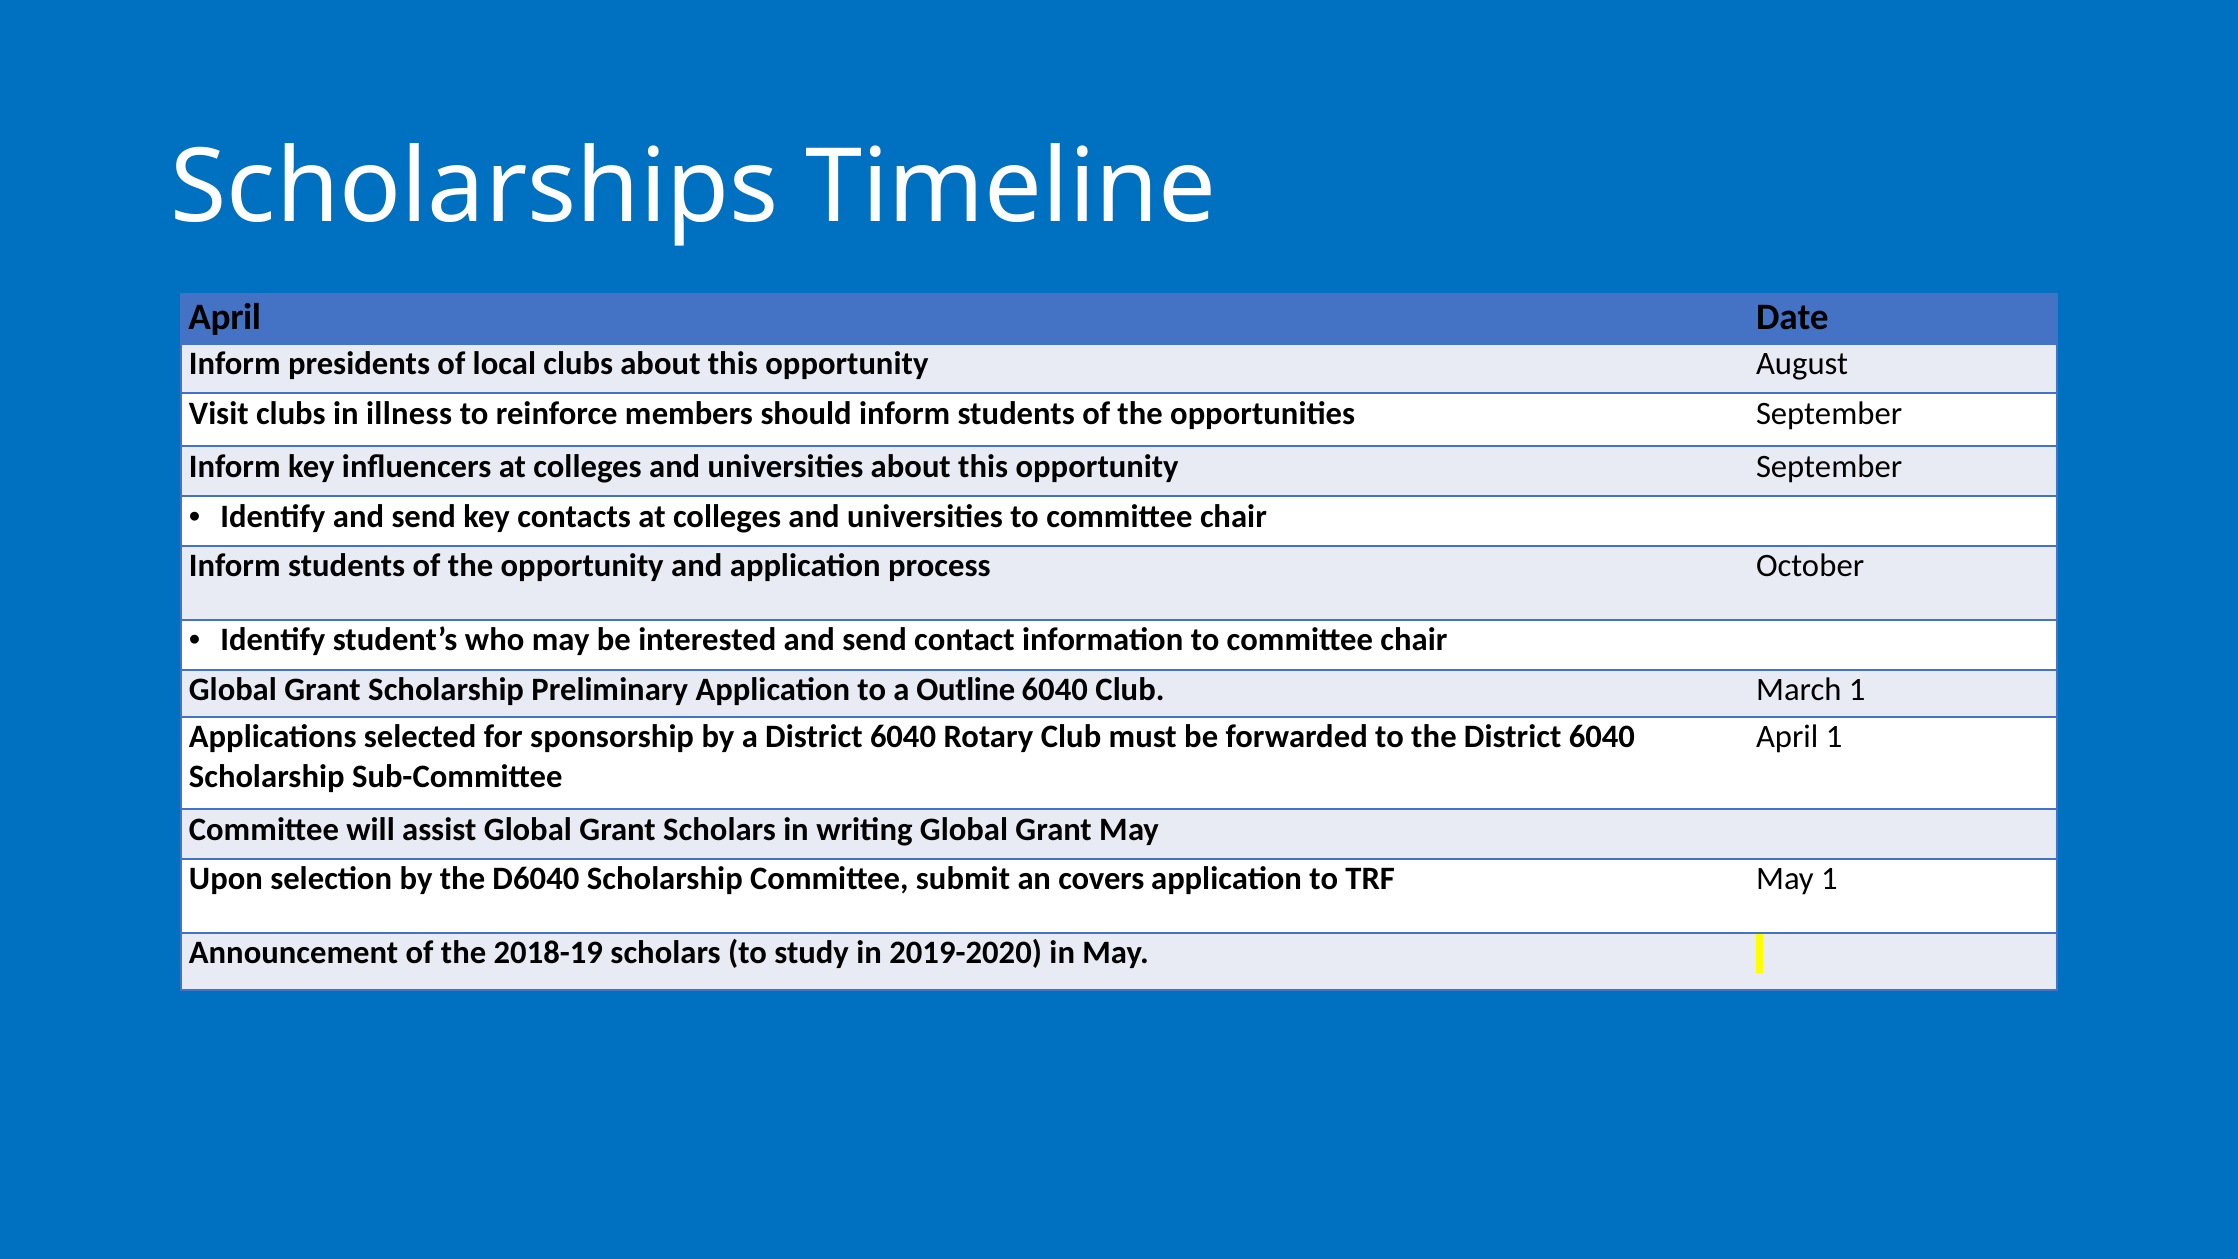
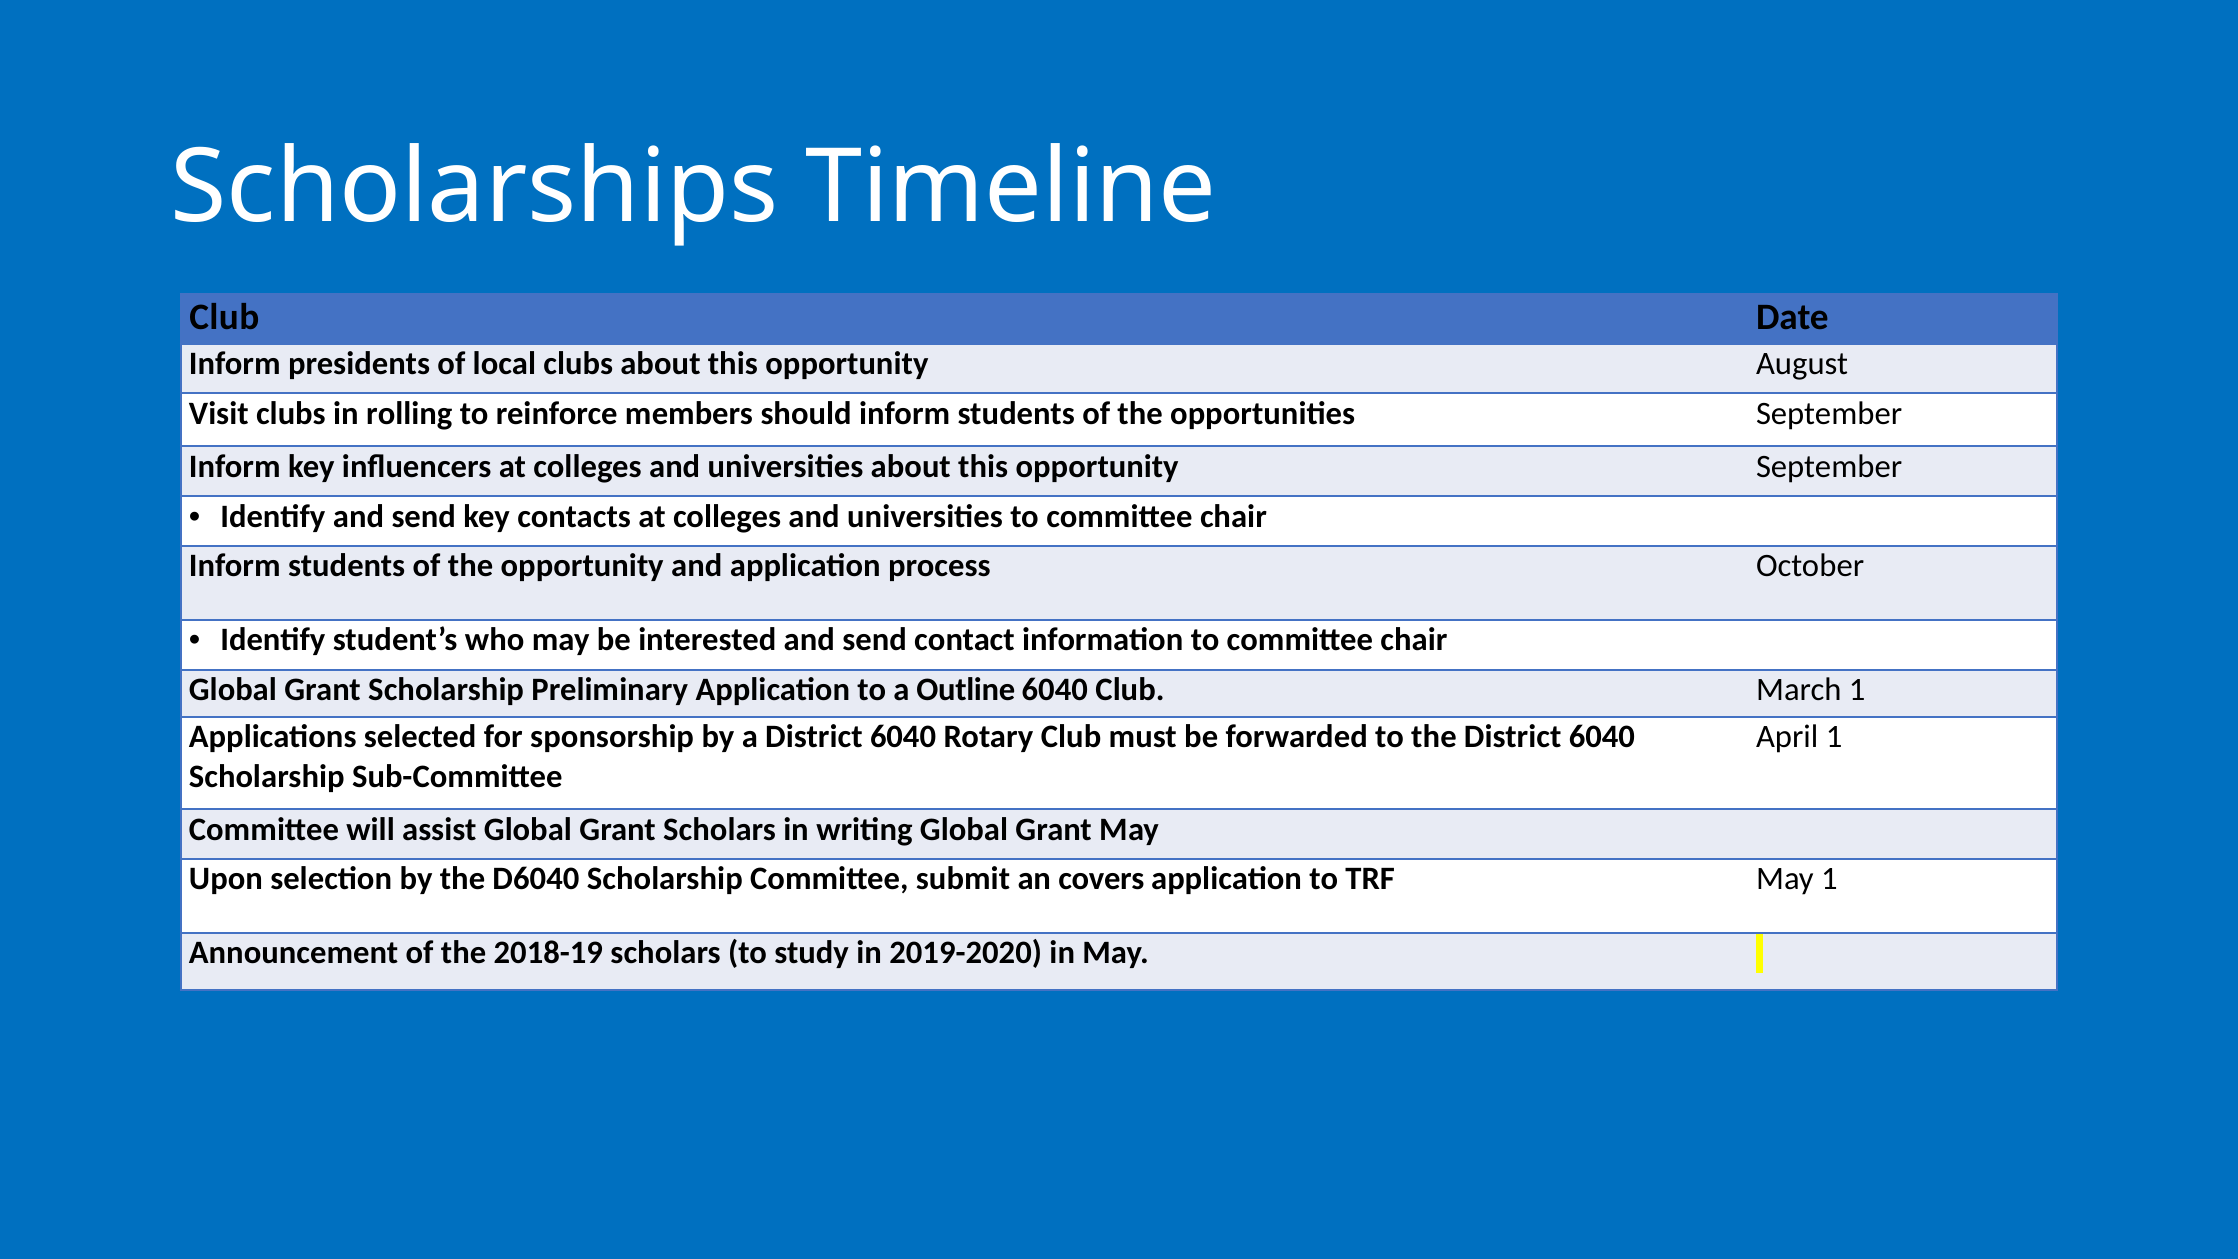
April at (225, 317): April -> Club
illness: illness -> rolling
